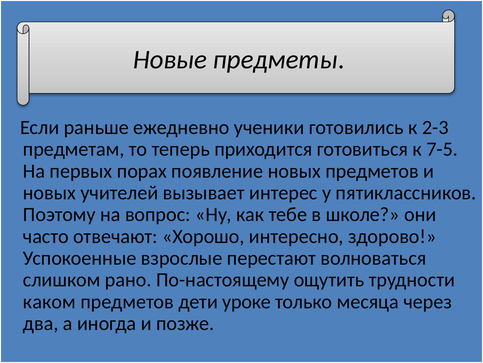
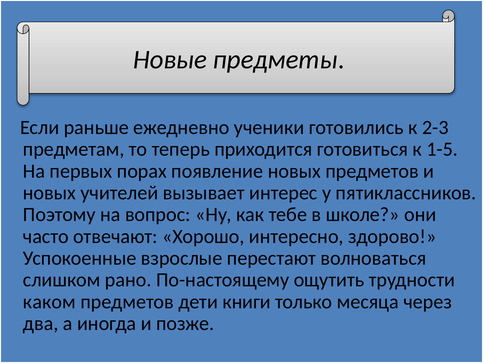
7-5: 7-5 -> 1-5
уроке: уроке -> книги
